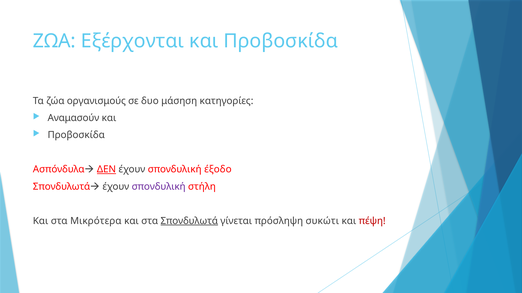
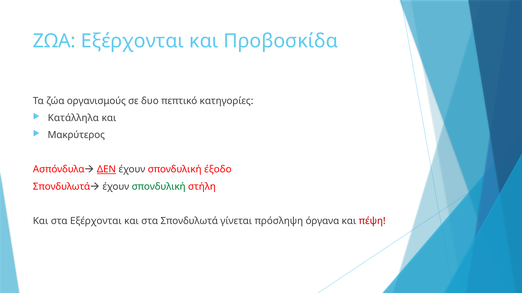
μάσηση: μάσηση -> πεπτικό
Αναμασούν: Αναμασούν -> Κατάλληλα
Προβοσκίδα at (76, 135): Προβοσκίδα -> Μακρύτερος
σπονδυλική at (159, 187) colour: purple -> green
στα Μικρότερα: Μικρότερα -> Εξέρχονται
Σπονδυλωτά underline: present -> none
συκώτι: συκώτι -> όργανα
